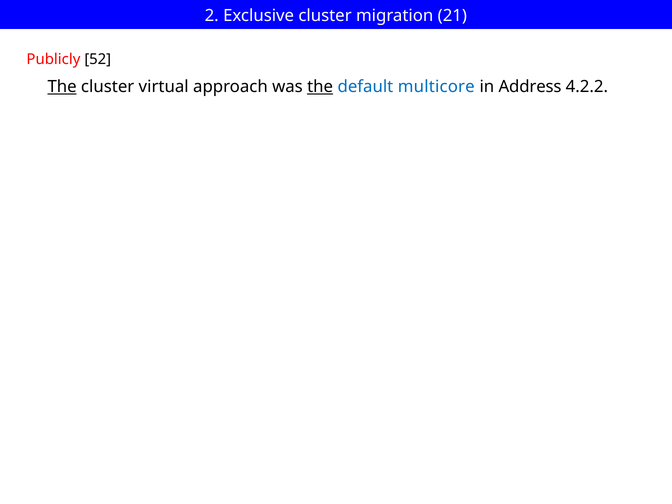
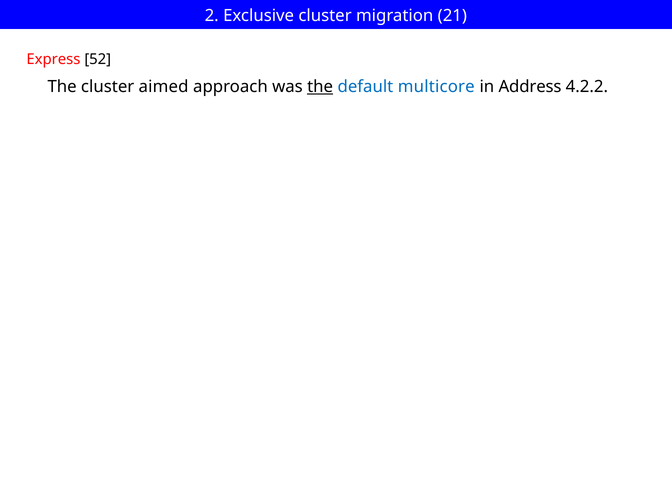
Publicly: Publicly -> Express
The at (62, 87) underline: present -> none
virtual: virtual -> aimed
